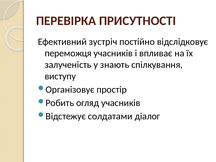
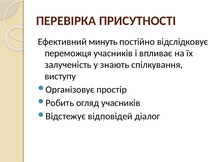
зустріч: зустріч -> минуть
солдатами: солдатами -> відповідей
